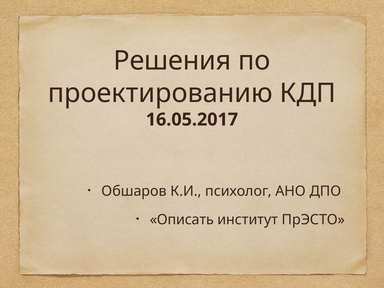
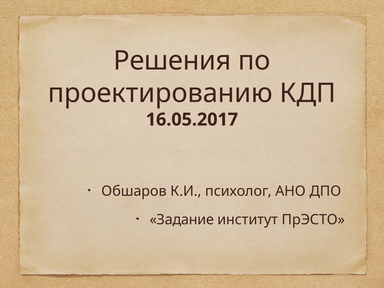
Описать: Описать -> Задание
